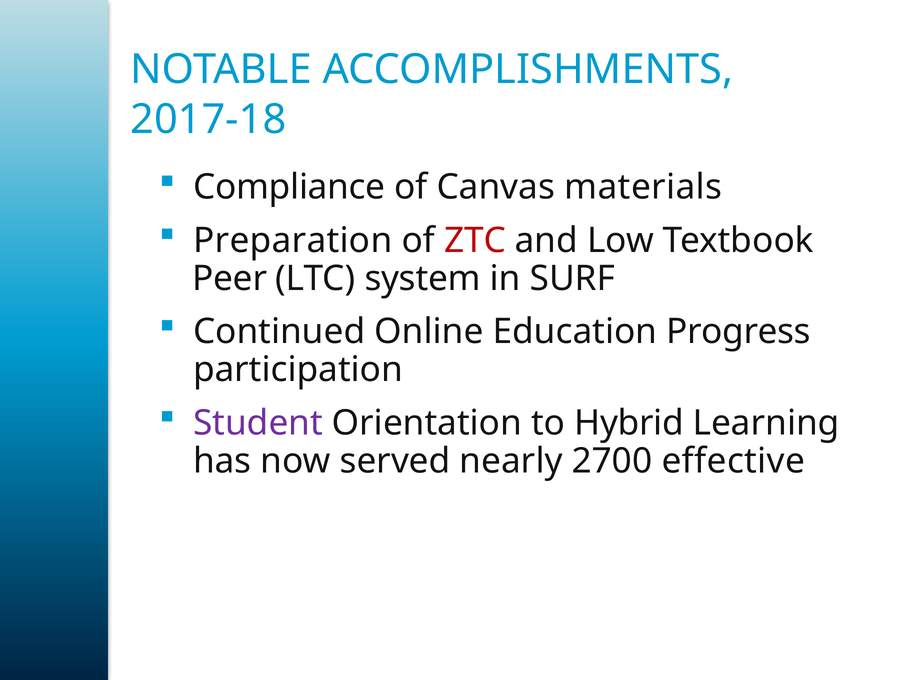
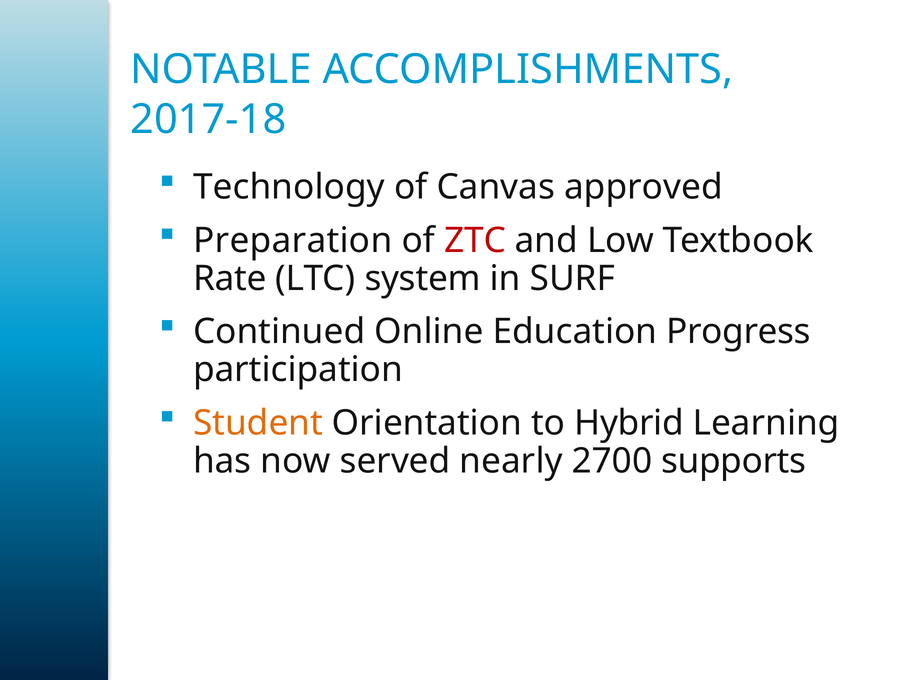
Compliance: Compliance -> Technology
materials: materials -> approved
Peer: Peer -> Rate
Student colour: purple -> orange
effective: effective -> supports
